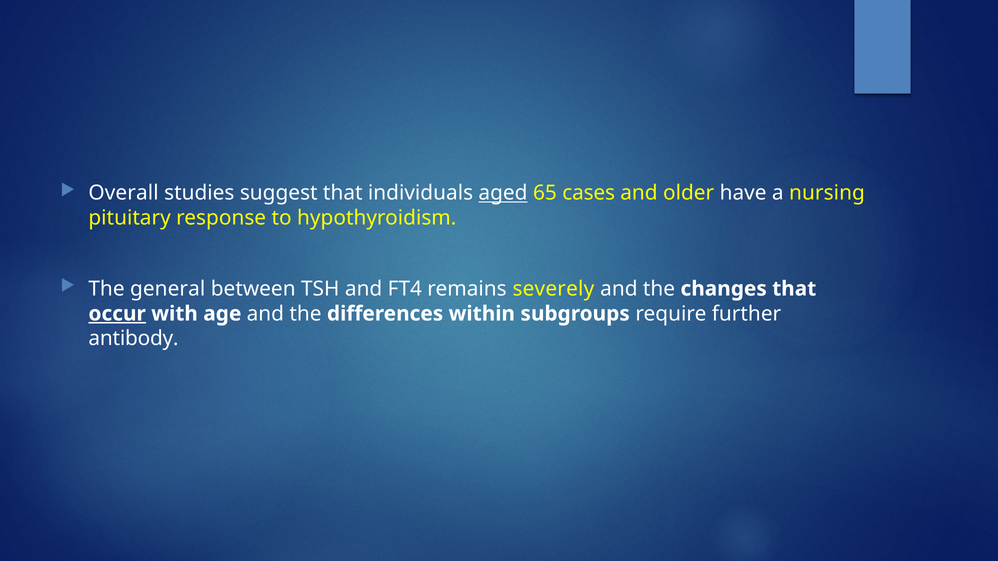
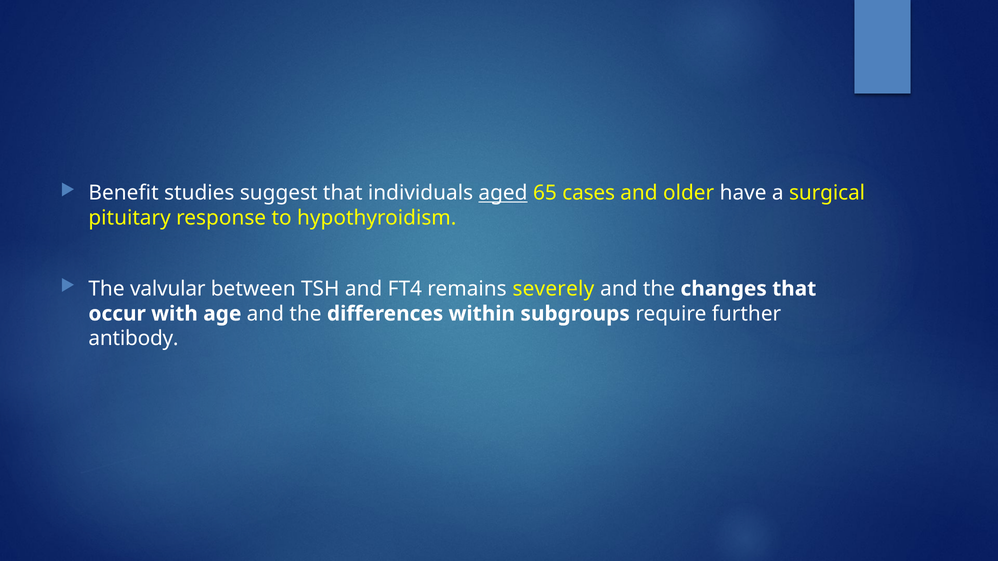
Overall: Overall -> Benefit
nursing: nursing -> surgical
general: general -> valvular
occur underline: present -> none
